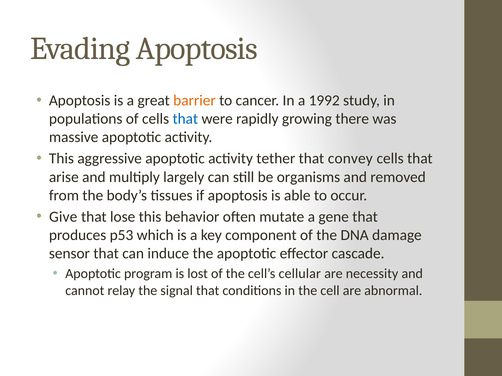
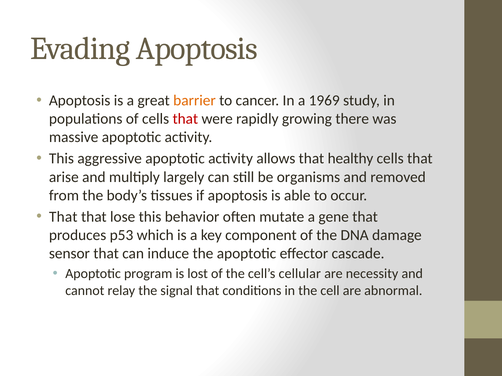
1992: 1992 -> 1969
that at (185, 119) colour: blue -> red
tether: tether -> allows
convey: convey -> healthy
Give at (63, 217): Give -> That
